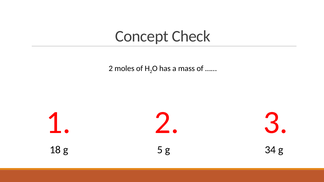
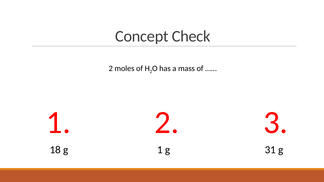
g 5: 5 -> 1
34: 34 -> 31
